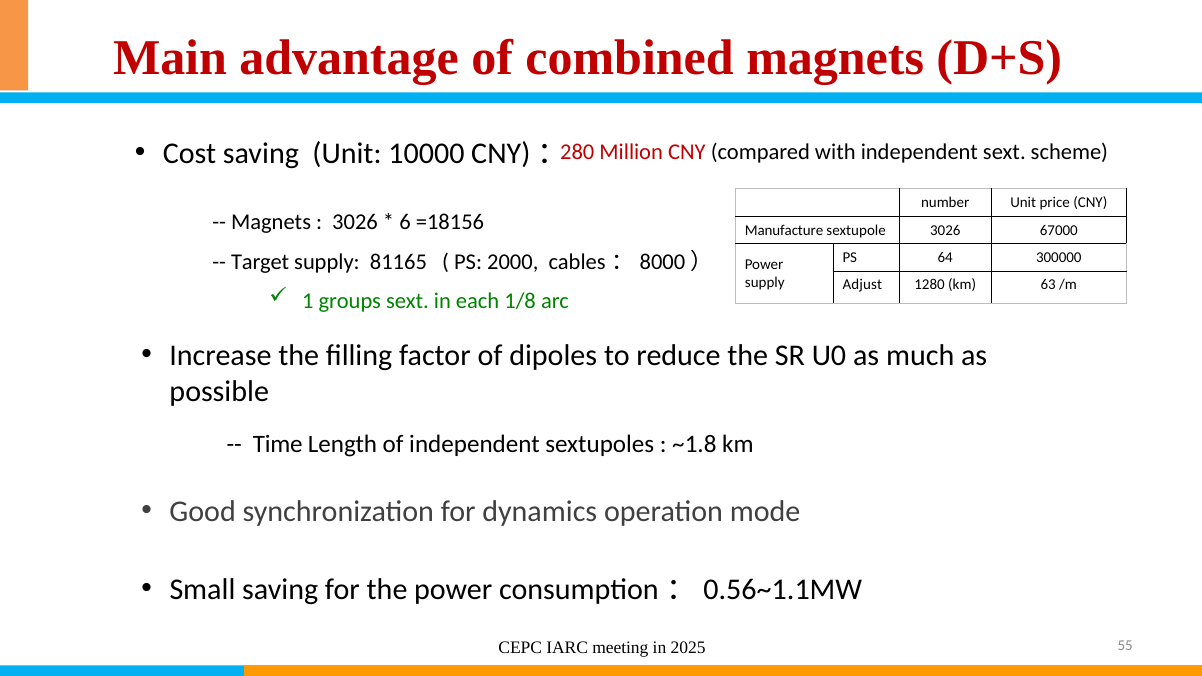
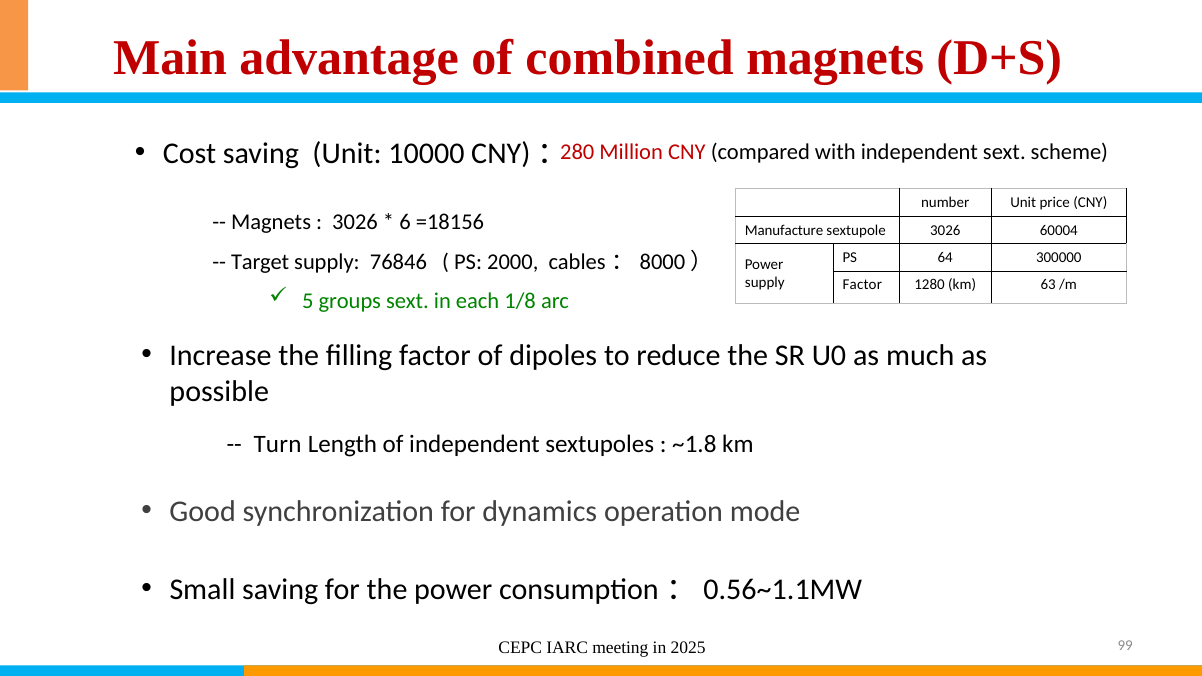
67000: 67000 -> 60004
81165: 81165 -> 76846
Adjust at (862, 285): Adjust -> Factor
1: 1 -> 5
Time: Time -> Turn
55: 55 -> 99
